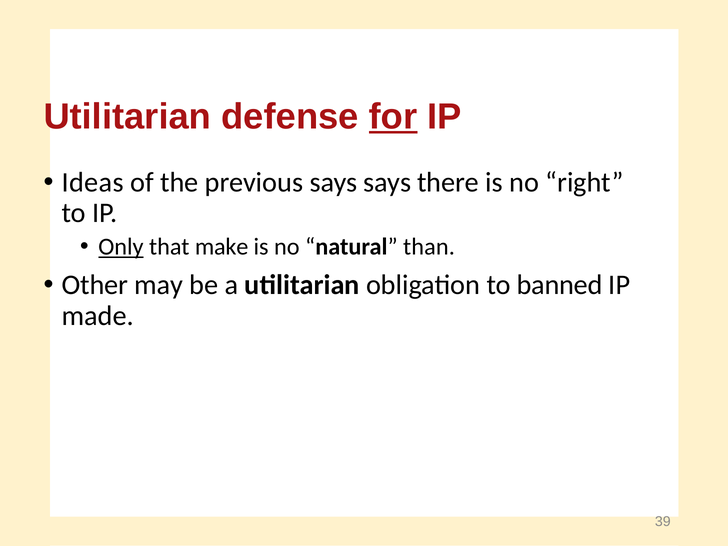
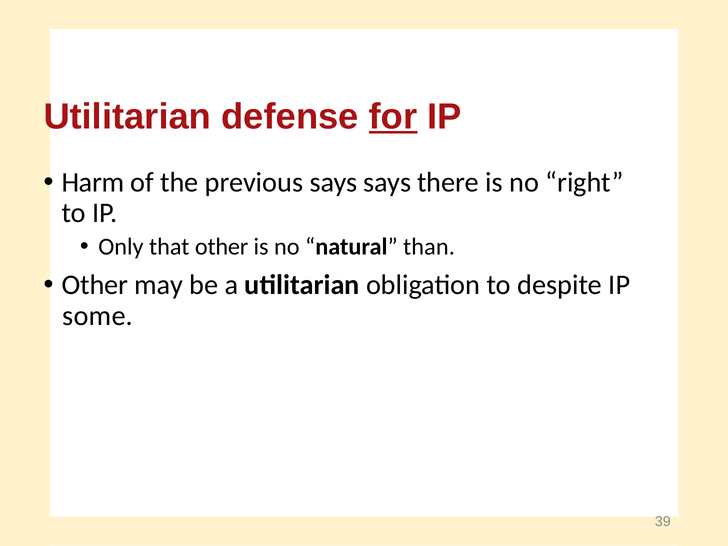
Ideas: Ideas -> Harm
Only underline: present -> none
that make: make -> other
banned: banned -> despite
made: made -> some
